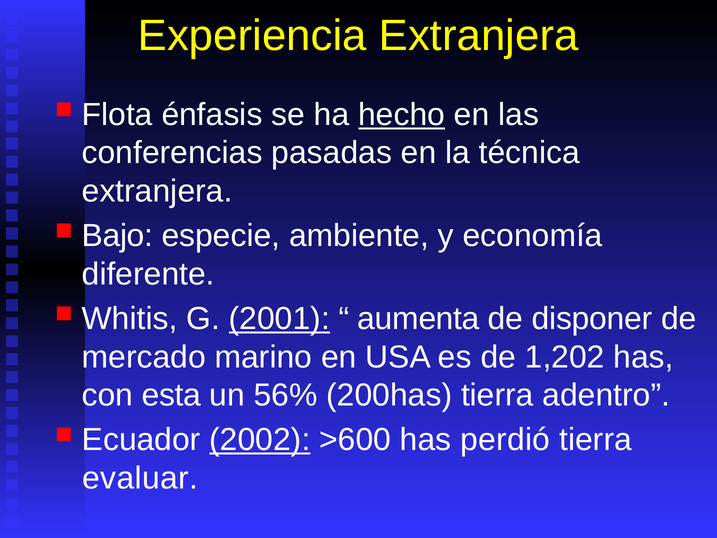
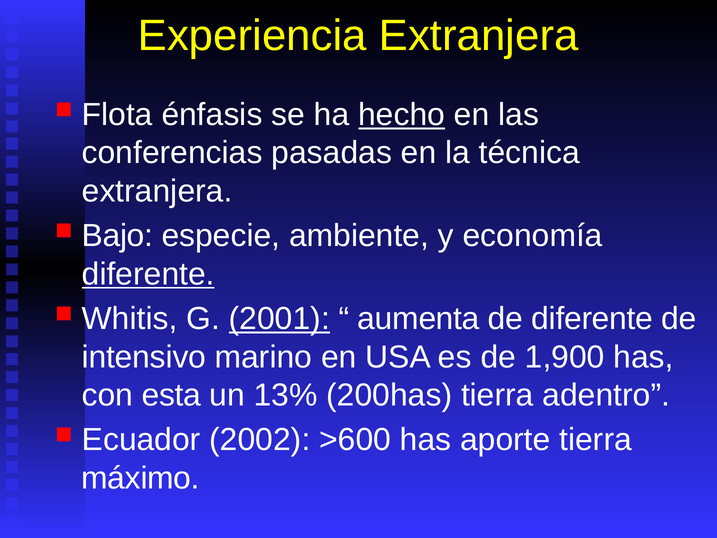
diferente at (148, 274) underline: none -> present
de disponer: disponer -> diferente
mercado: mercado -> intensivo
1,202: 1,202 -> 1,900
56%: 56% -> 13%
2002 underline: present -> none
perdió: perdió -> aporte
evaluar: evaluar -> máximo
